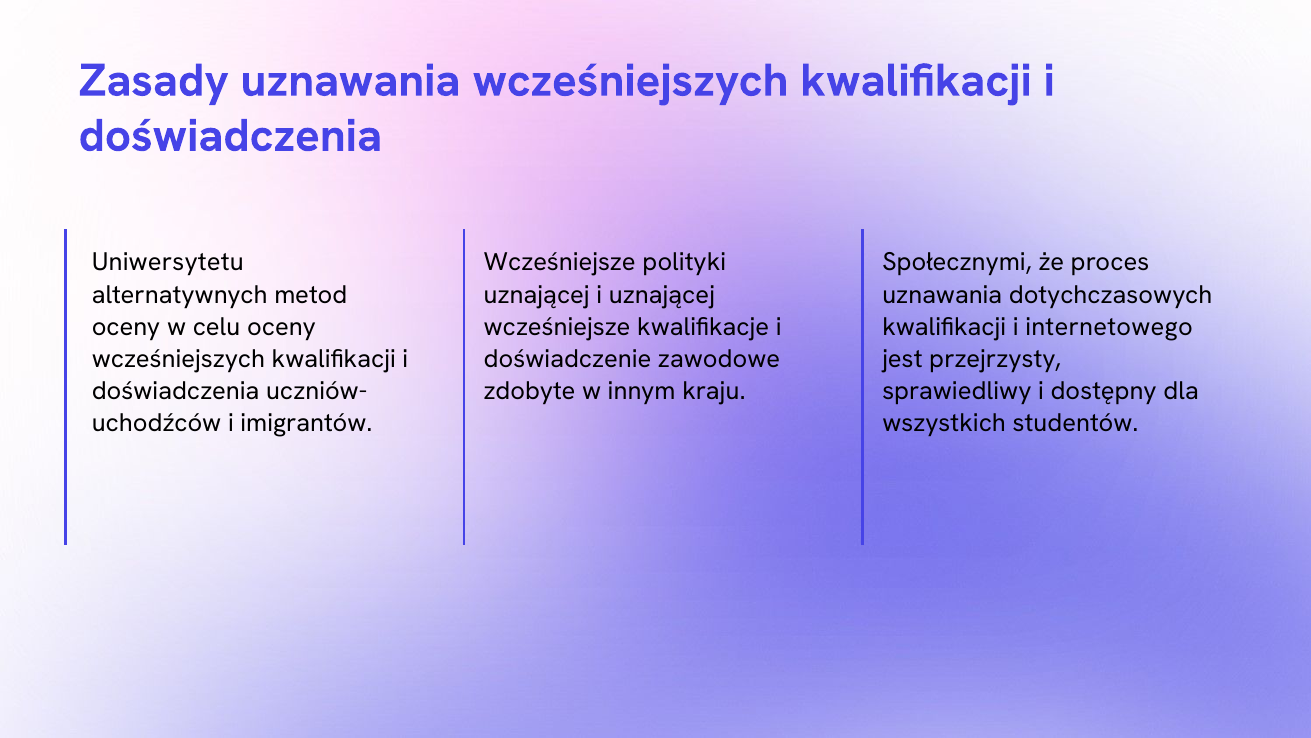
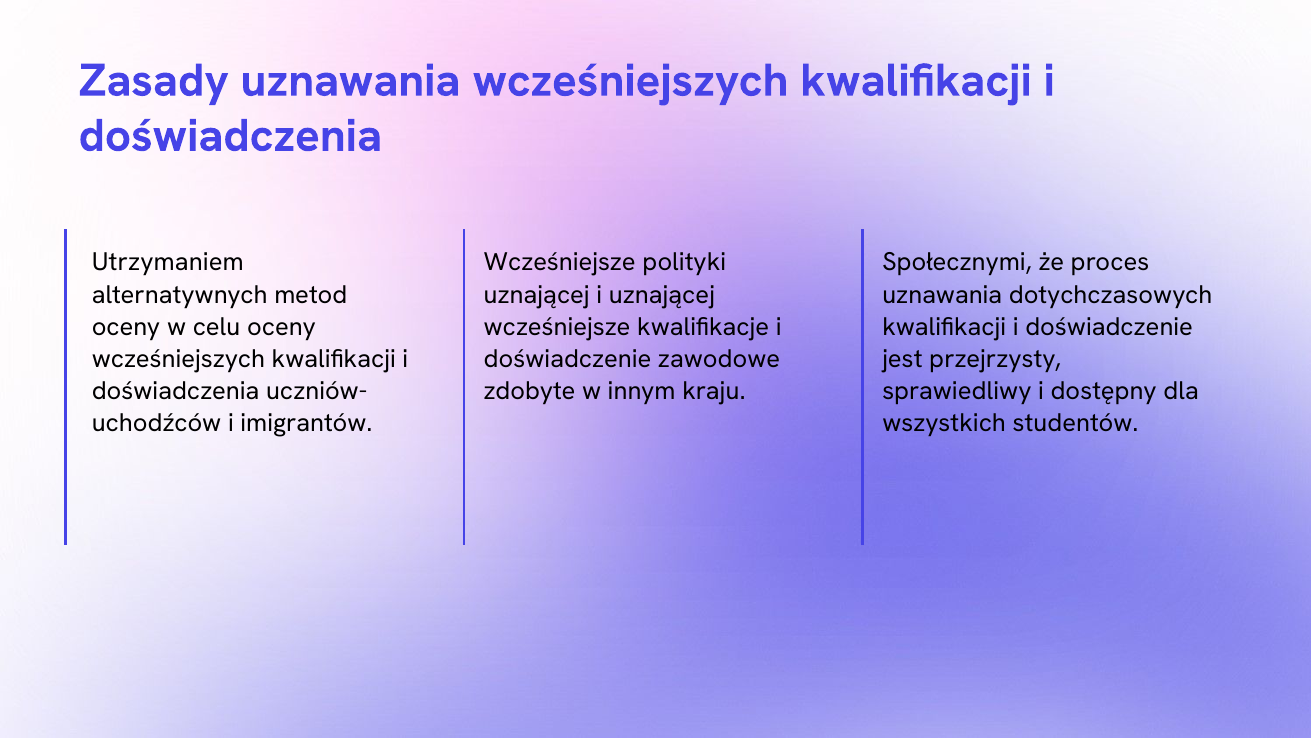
Uniwersytetu: Uniwersytetu -> Utrzymaniem
kwalifikacji i internetowego: internetowego -> doświadczenie
